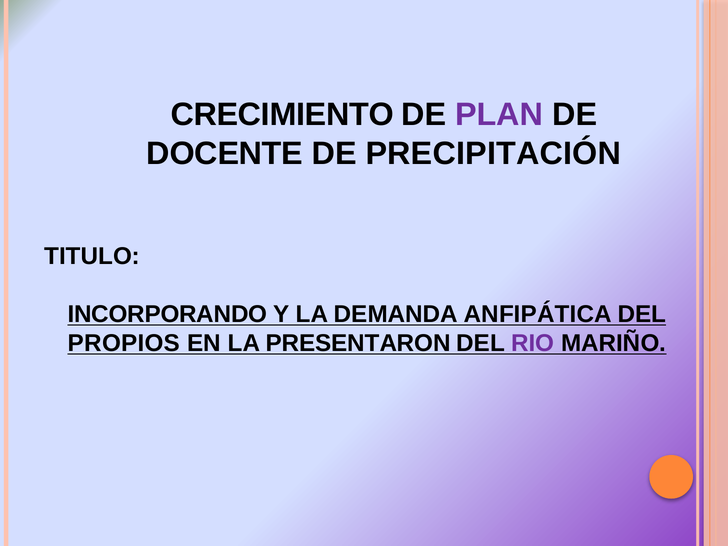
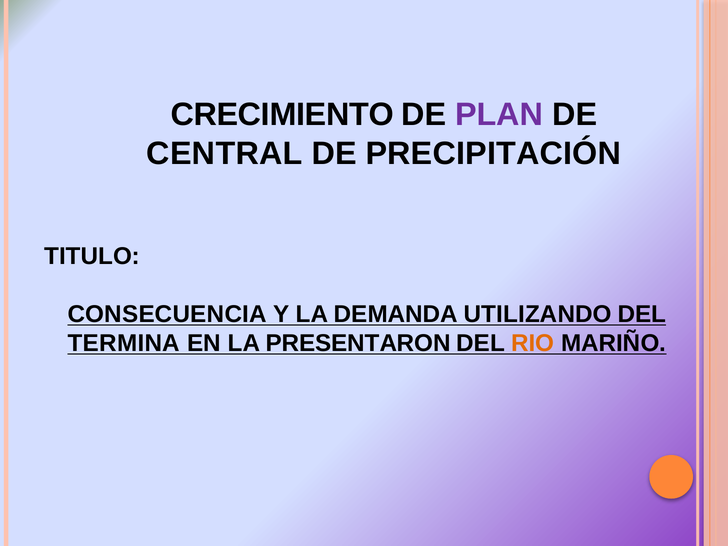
DOCENTE: DOCENTE -> CENTRAL
INCORPORANDO: INCORPORANDO -> CONSECUENCIA
ANFIPÁTICA: ANFIPÁTICA -> UTILIZANDO
PROPIOS: PROPIOS -> TERMINA
RIO colour: purple -> orange
